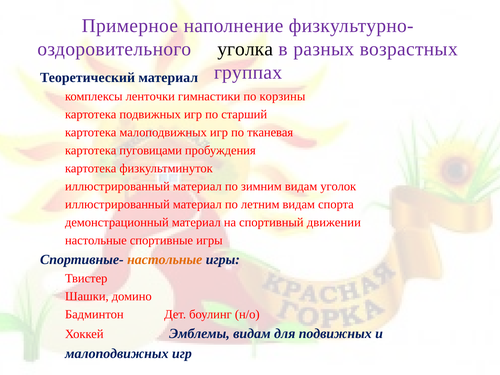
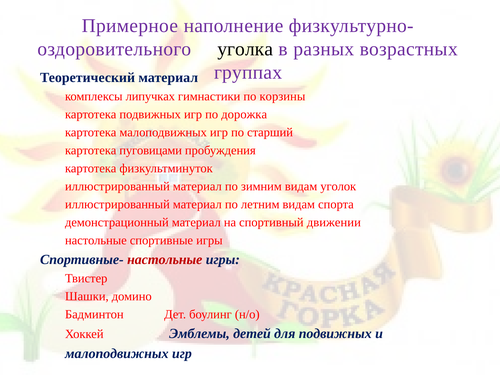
ленточки: ленточки -> липучках
старший: старший -> дорожка
тканевая: тканевая -> старший
настольные at (165, 260) colour: orange -> red
Эмблемы видам: видам -> детей
